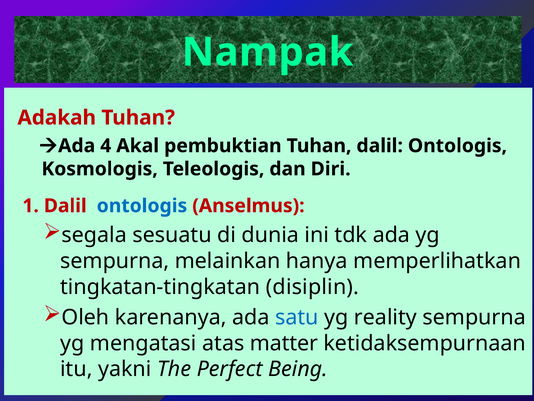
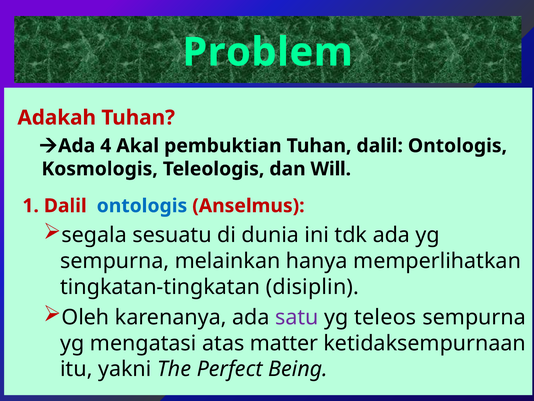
Nampak: Nampak -> Problem
Diri: Diri -> Will
satu colour: blue -> purple
reality: reality -> teleos
